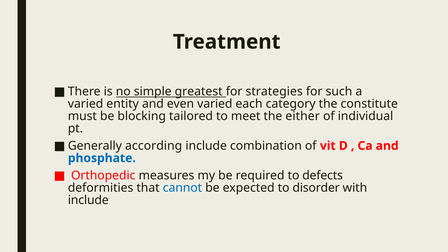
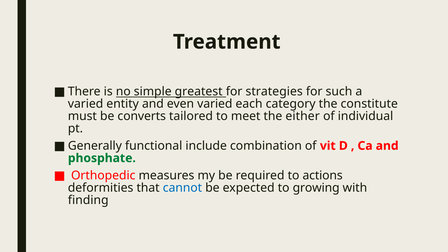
blocking: blocking -> converts
according: according -> functional
phosphate colour: blue -> green
defects: defects -> actions
disorder: disorder -> growing
include at (88, 200): include -> finding
